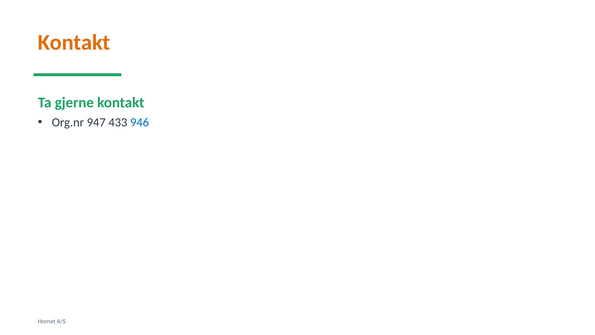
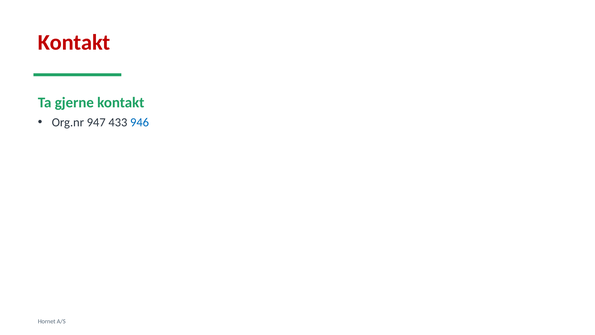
Kontakt at (74, 42) colour: orange -> red
